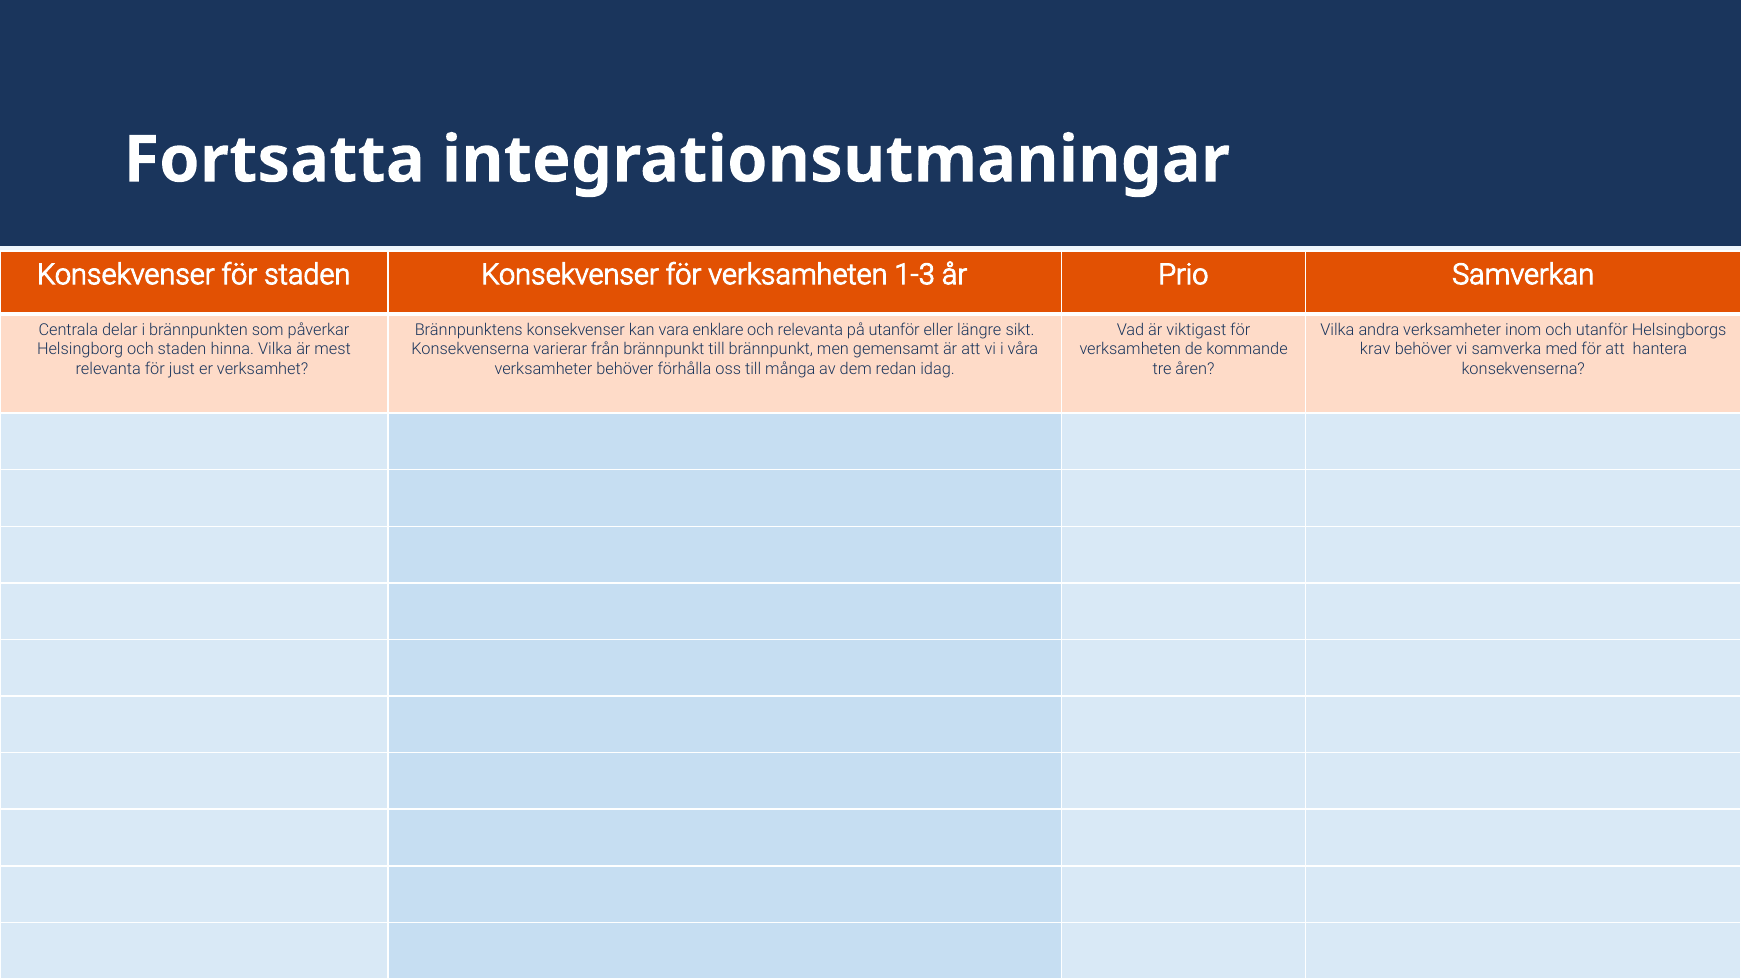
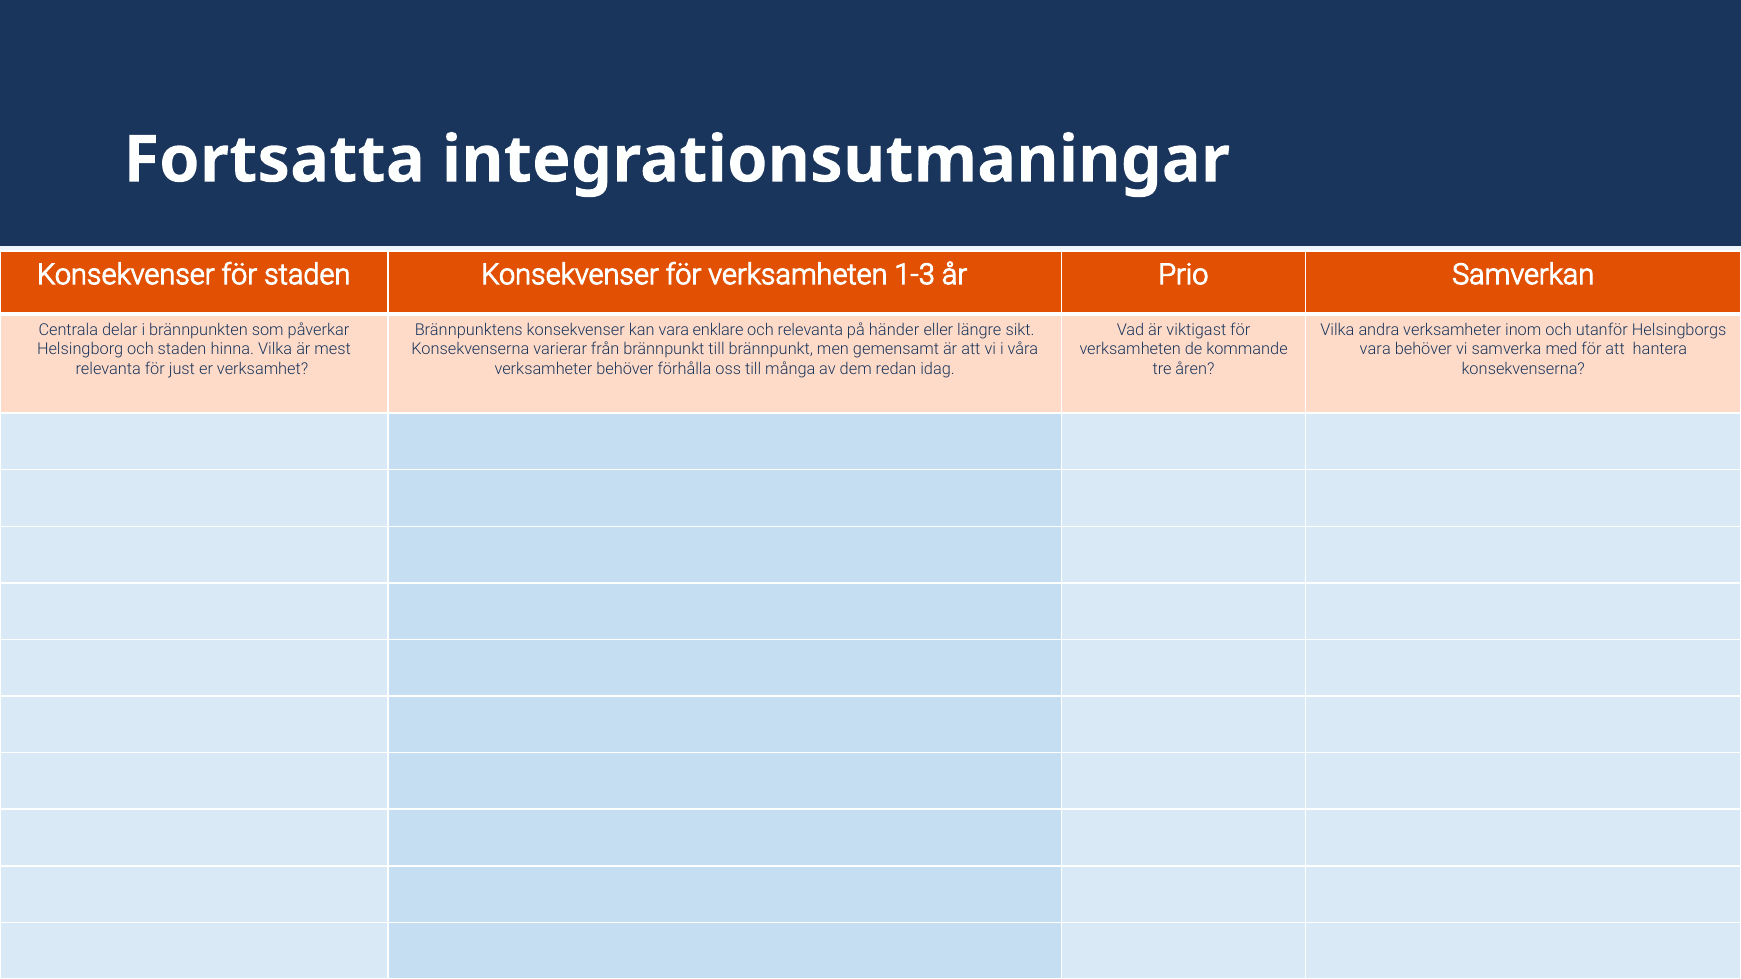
på utanför: utanför -> händer
krav at (1375, 350): krav -> vara
